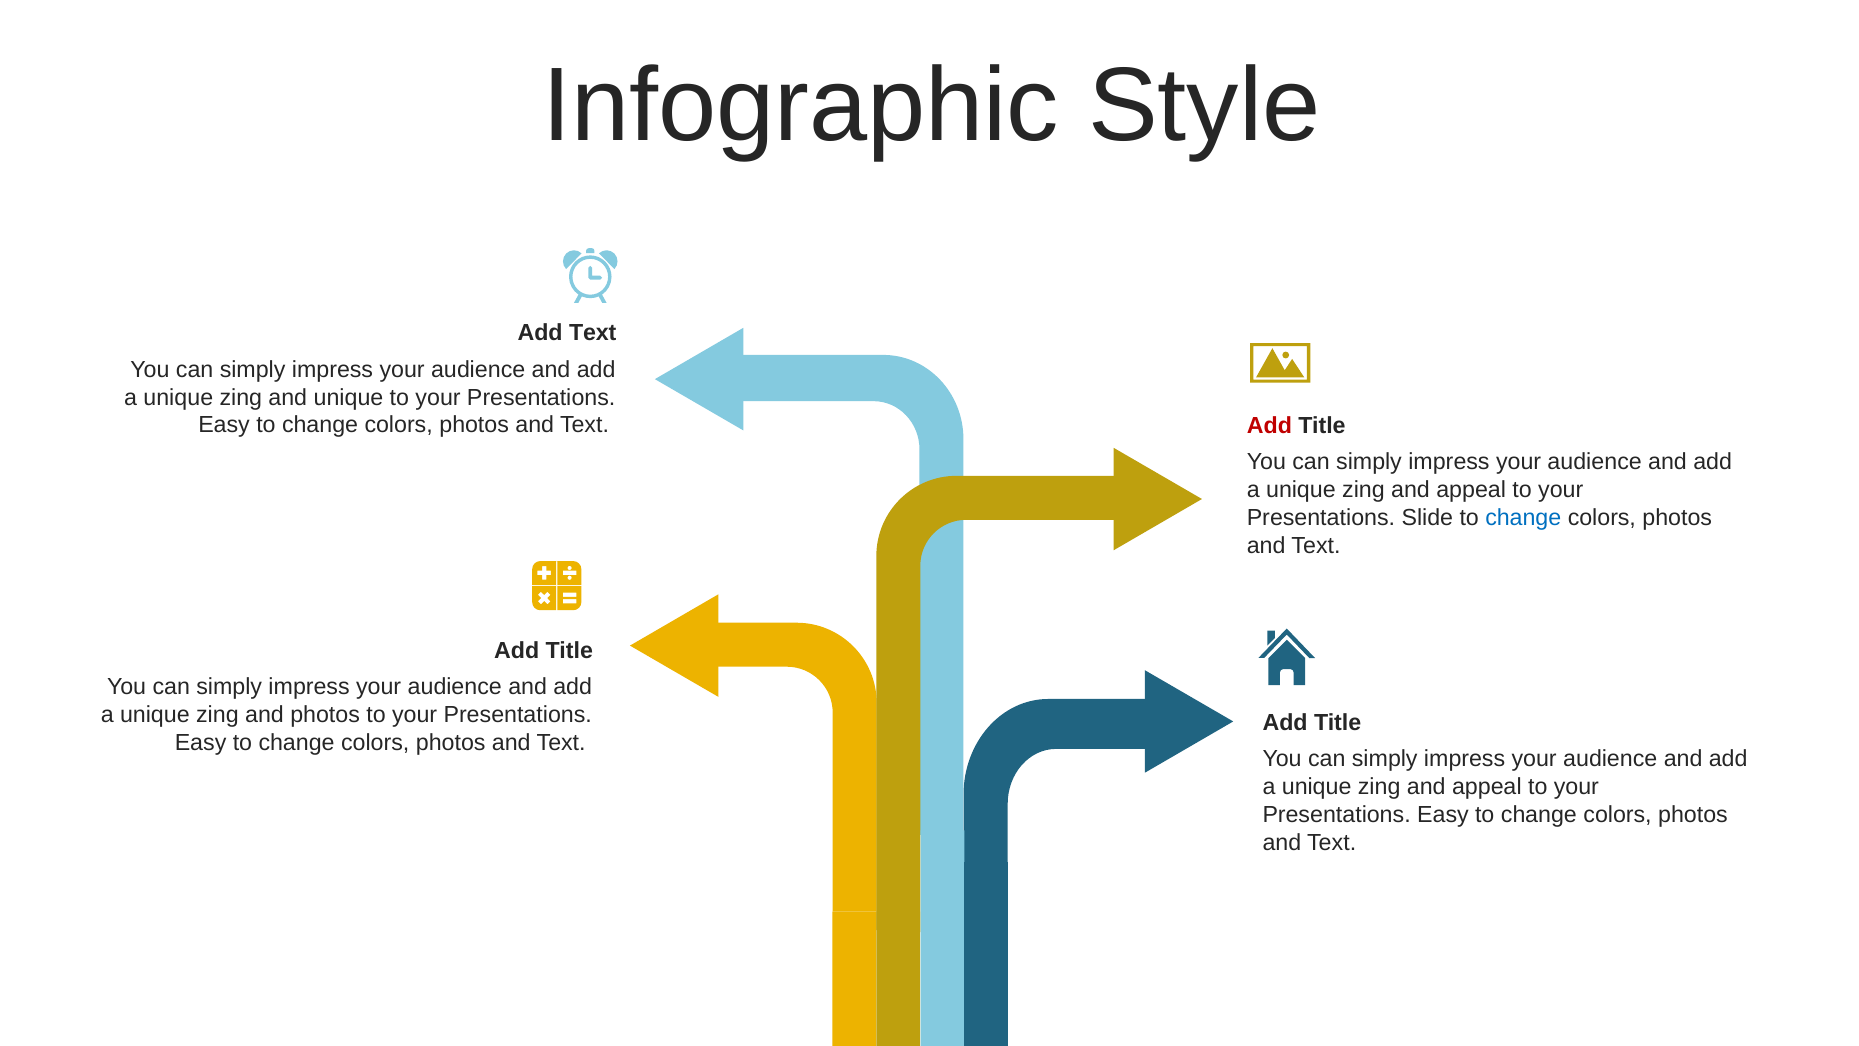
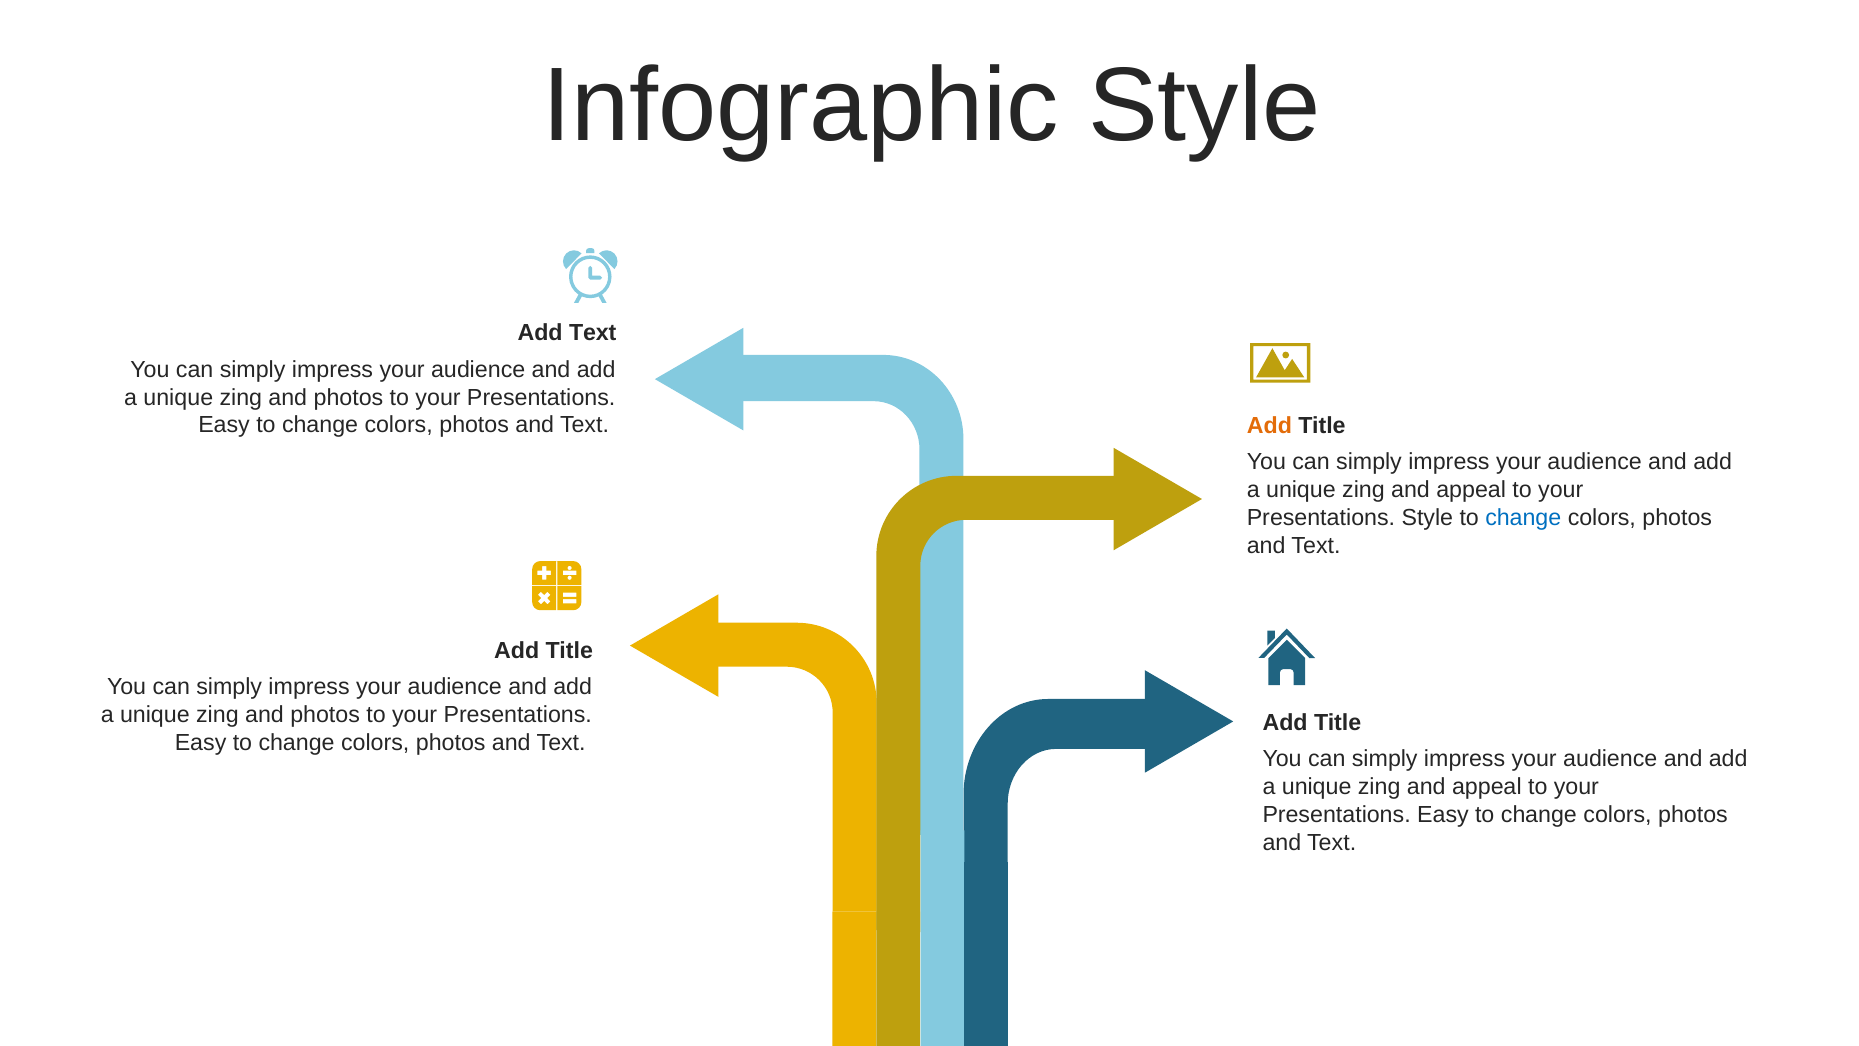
unique at (349, 397): unique -> photos
Add at (1269, 426) colour: red -> orange
Presentations Slide: Slide -> Style
